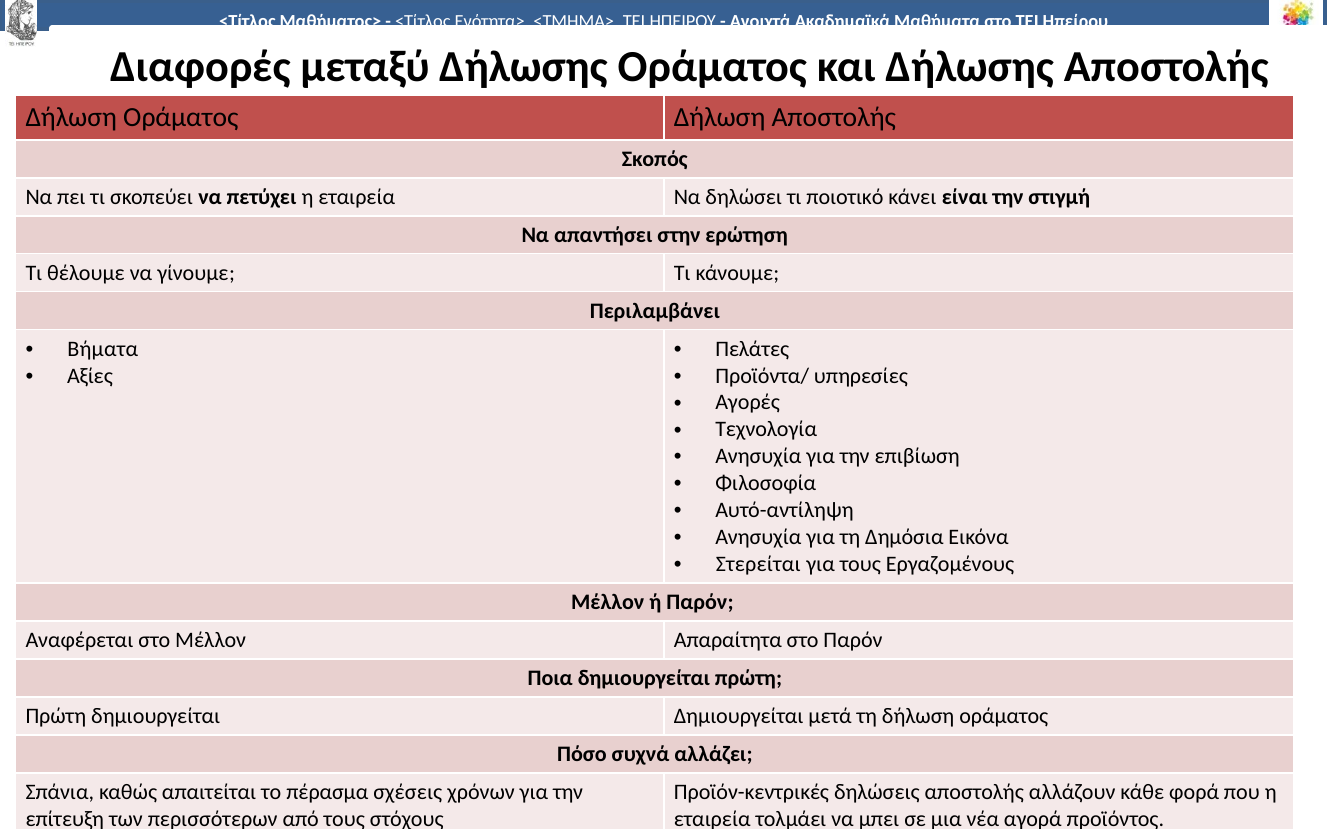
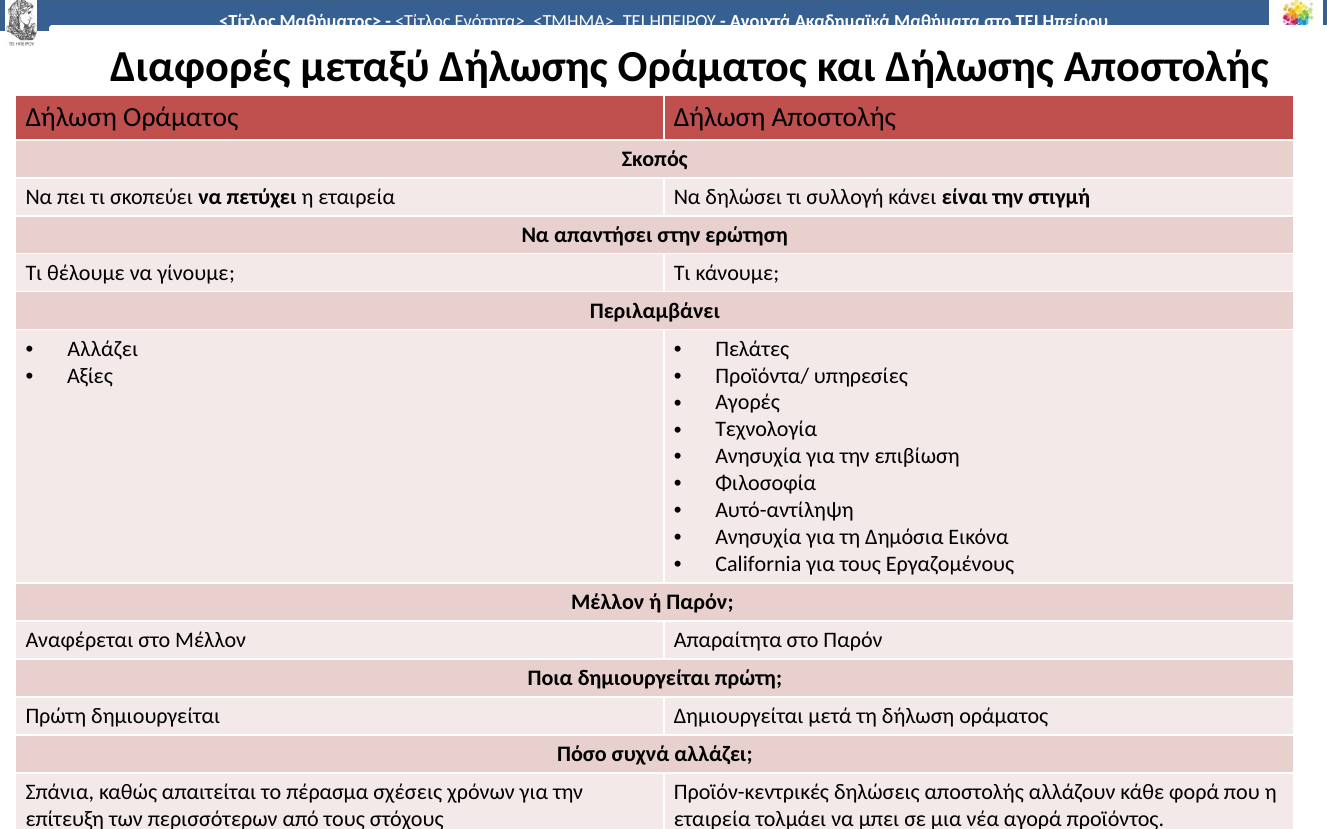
ποιοτικό: ποιοτικό -> συλλογή
Βήματα at (103, 349): Βήματα -> Αλλάζει
Στερείται: Στερείται -> California
